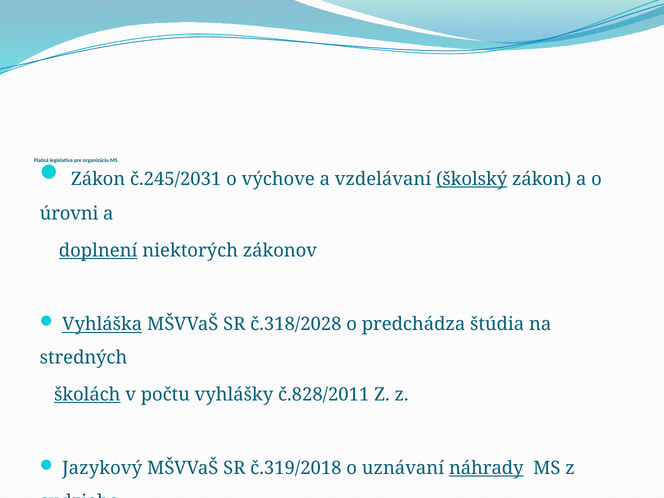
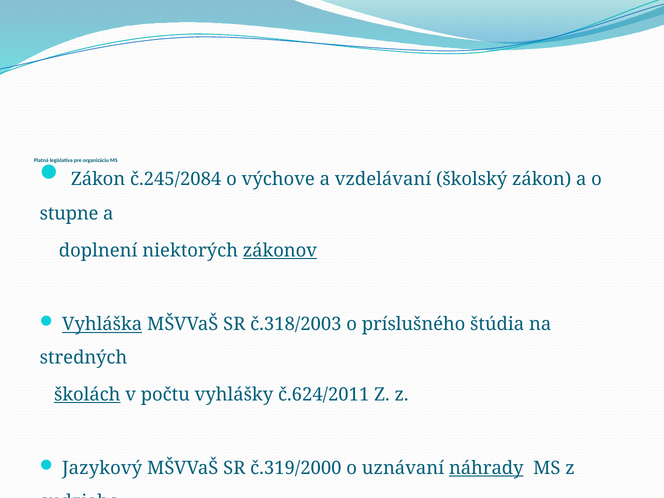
č.245/2031: č.245/2031 -> č.245/2084
školský underline: present -> none
úrovni: úrovni -> stupne
doplnení underline: present -> none
zákonov underline: none -> present
č.318/2028: č.318/2028 -> č.318/2003
predchádza: predchádza -> príslušného
č.828/2011: č.828/2011 -> č.624/2011
č.319/2018: č.319/2018 -> č.319/2000
